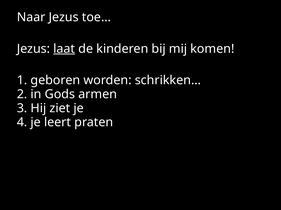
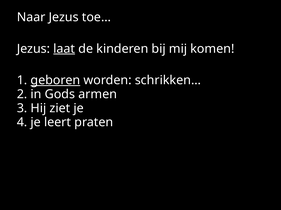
geboren underline: none -> present
